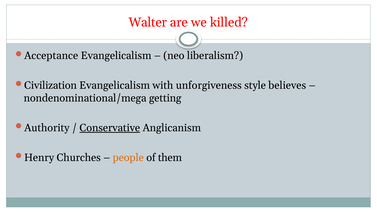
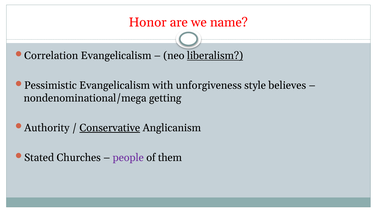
Walter: Walter -> Honor
killed: killed -> name
Acceptance: Acceptance -> Correlation
liberalism underline: none -> present
Civilization: Civilization -> Pessimistic
Henry: Henry -> Stated
people colour: orange -> purple
